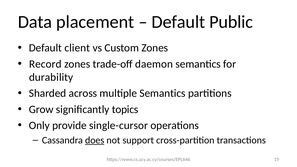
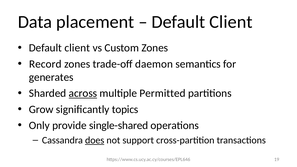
Public at (231, 22): Public -> Client
durability: durability -> generates
across underline: none -> present
multiple Semantics: Semantics -> Permitted
single-cursor: single-cursor -> single-shared
